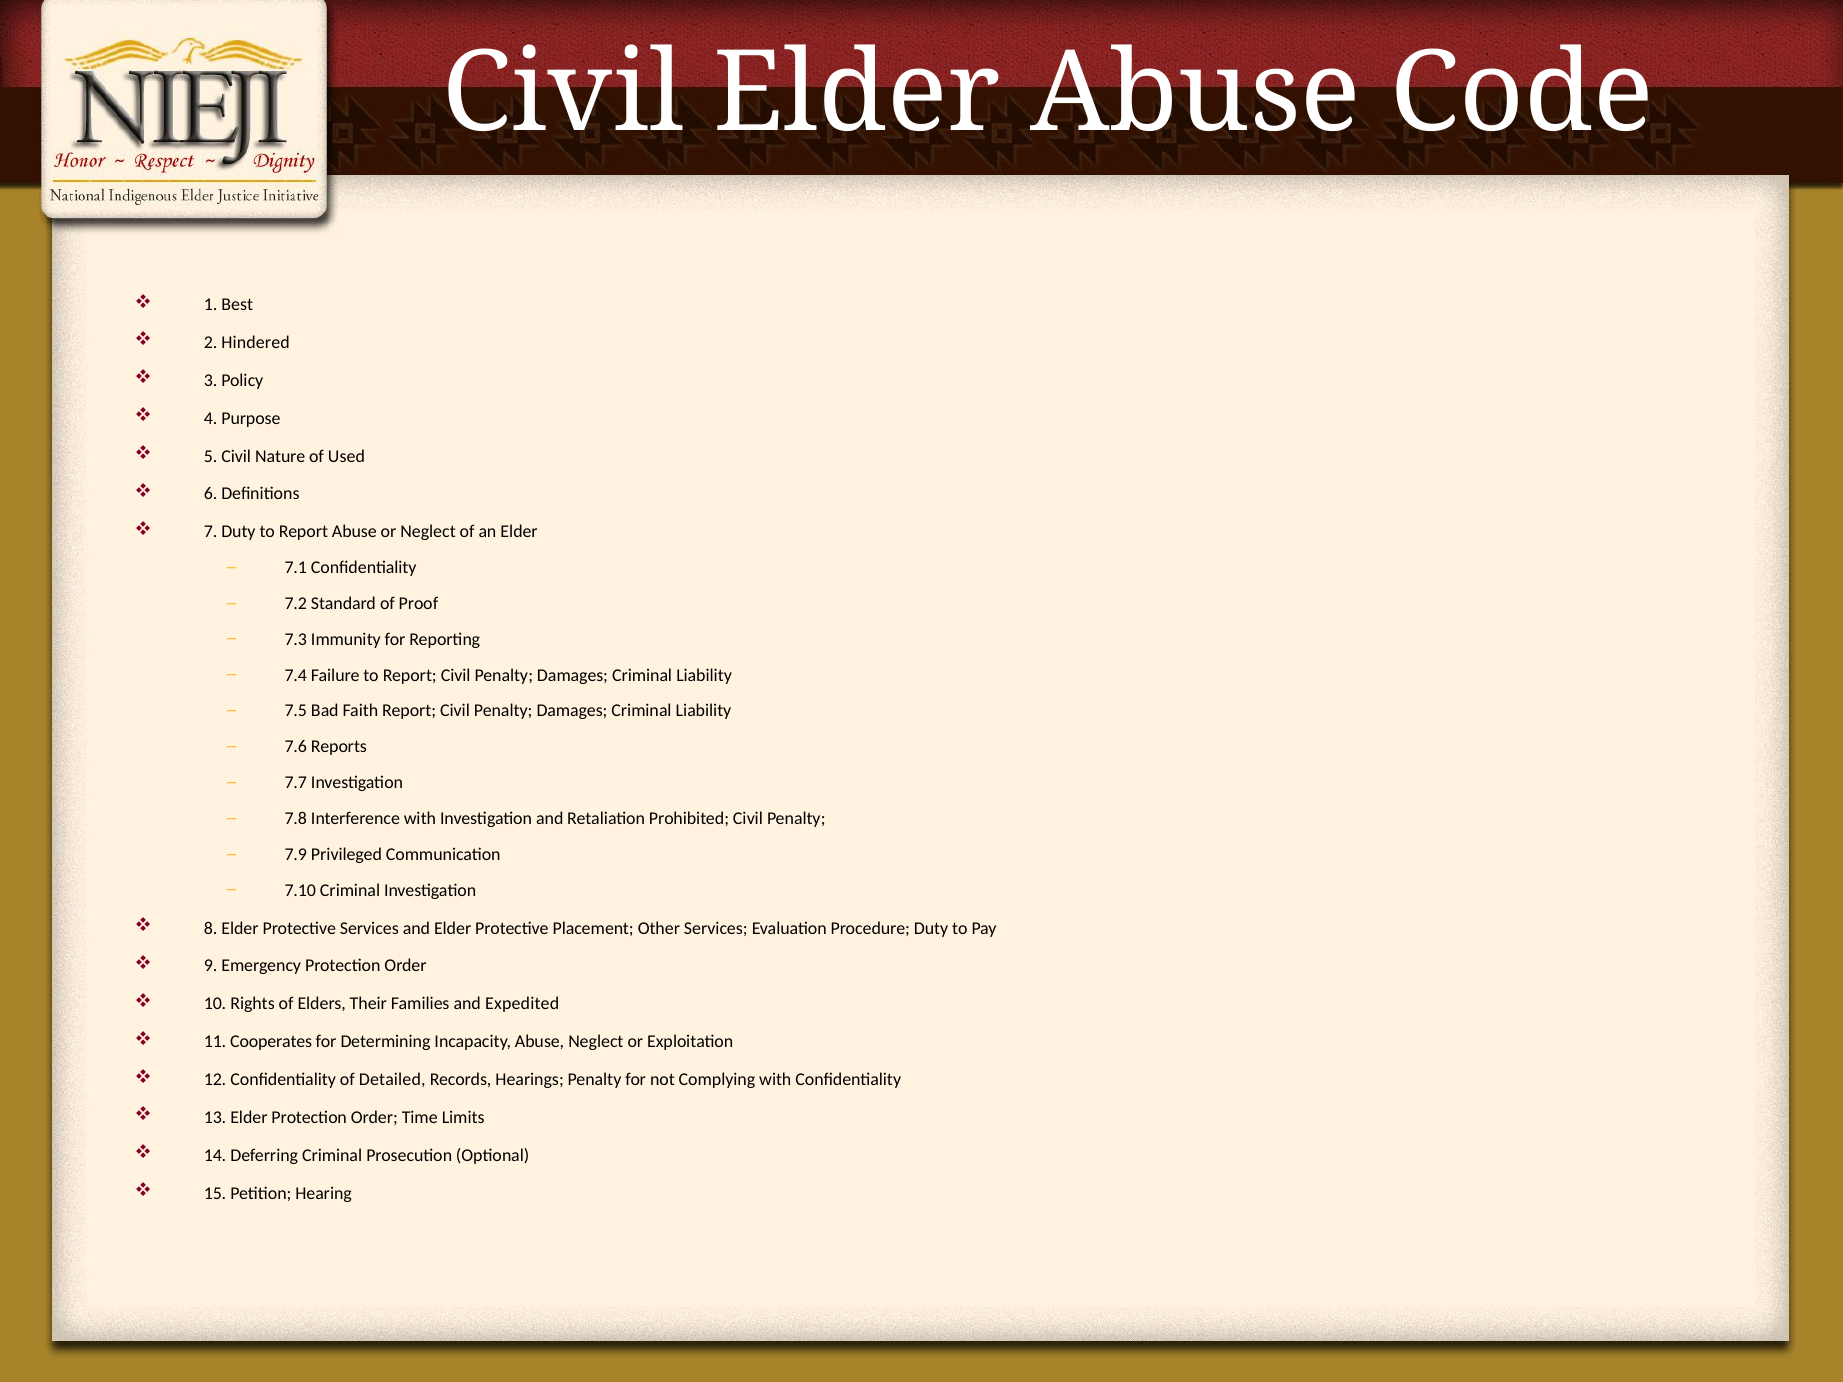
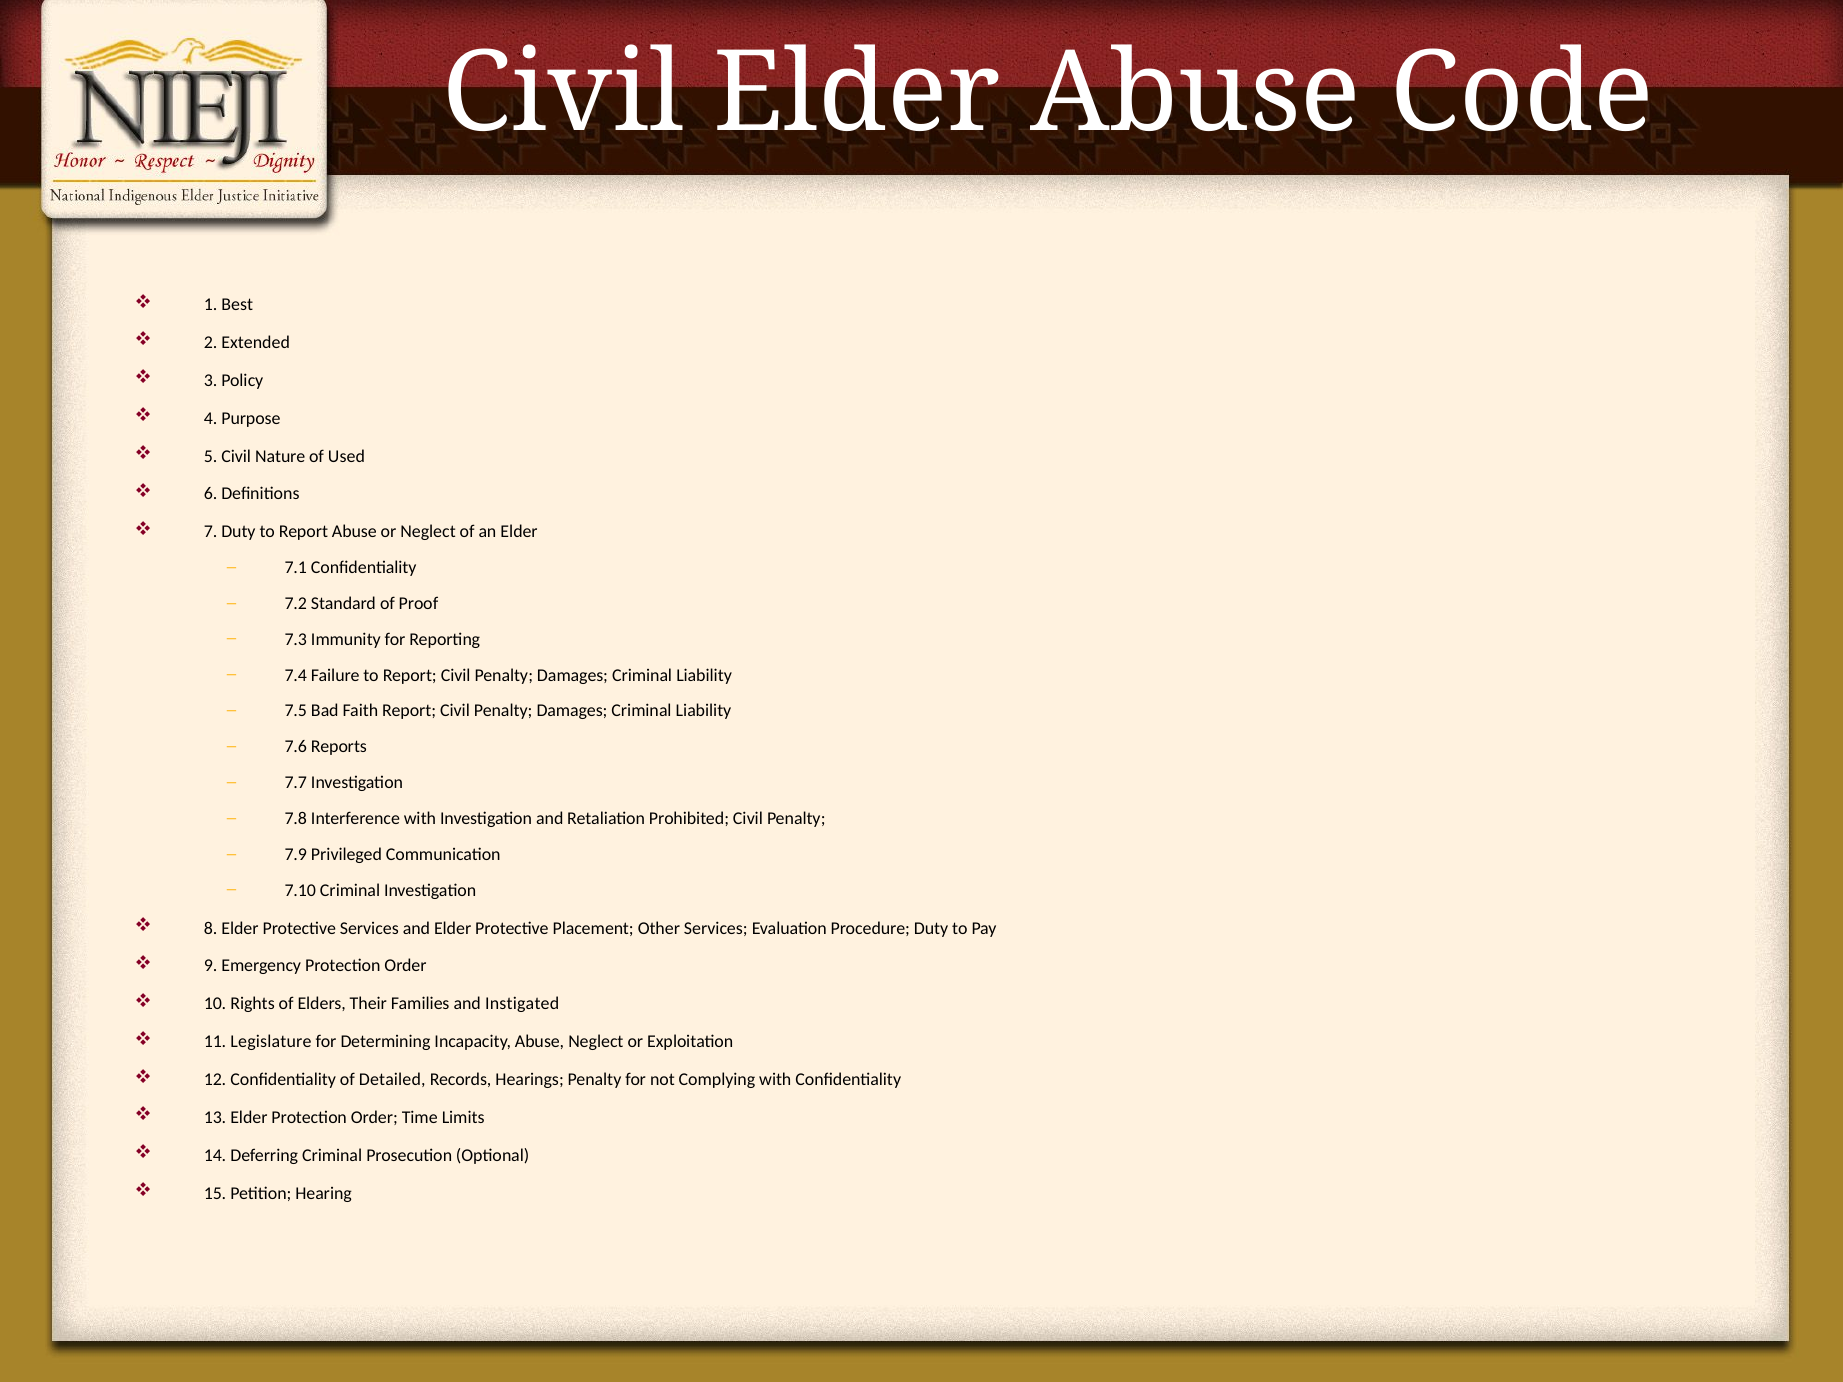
Hindered: Hindered -> Extended
Expedited: Expedited -> Instigated
Cooperates: Cooperates -> Legislature
